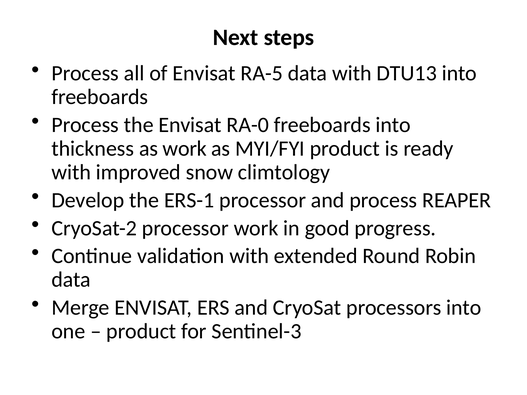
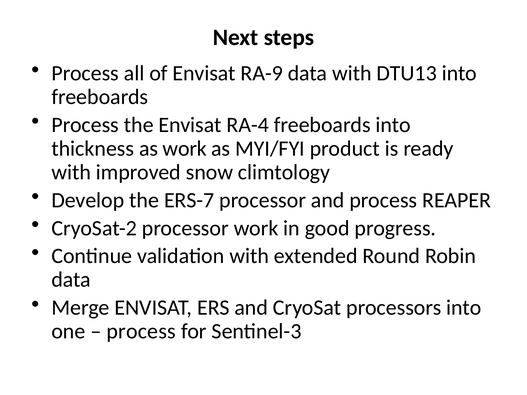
RA-5: RA-5 -> RA-9
RA-0: RA-0 -> RA-4
ERS-1: ERS-1 -> ERS-7
product at (141, 332): product -> process
